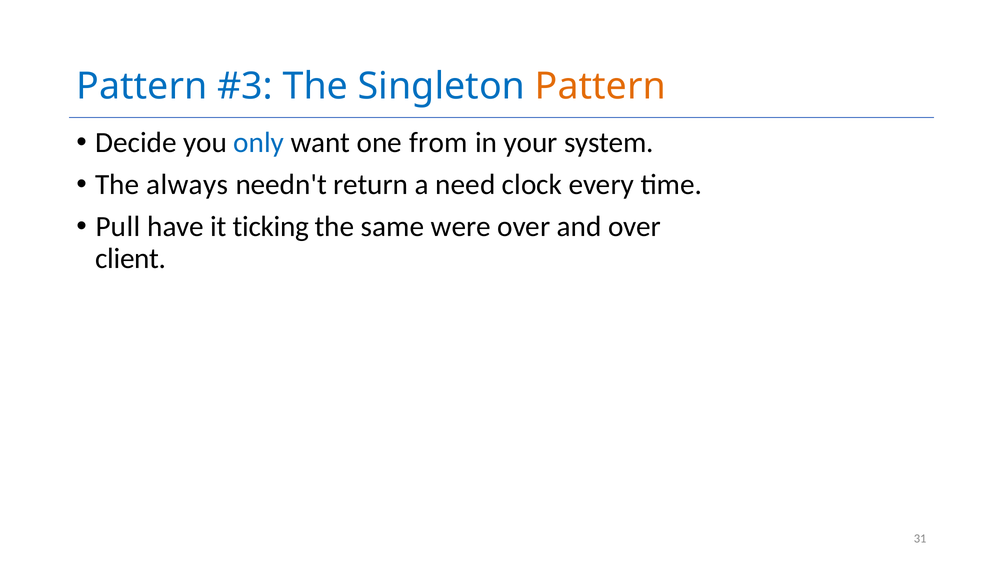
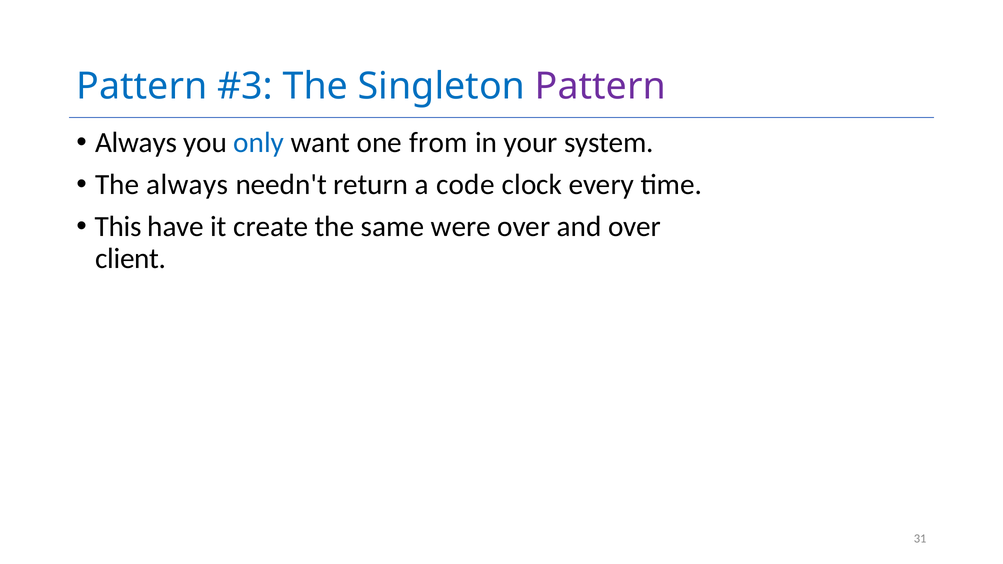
Pattern at (600, 86) colour: orange -> purple
Decide at (136, 143): Decide -> Always
need: need -> code
Pull: Pull -> This
ticking: ticking -> create
